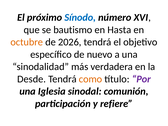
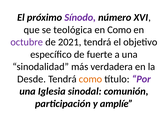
Sínodo colour: blue -> purple
bautismo: bautismo -> teológica
en Hasta: Hasta -> Como
octubre colour: orange -> purple
2026: 2026 -> 2021
nuevo: nuevo -> fuerte
refiere: refiere -> amplíe
